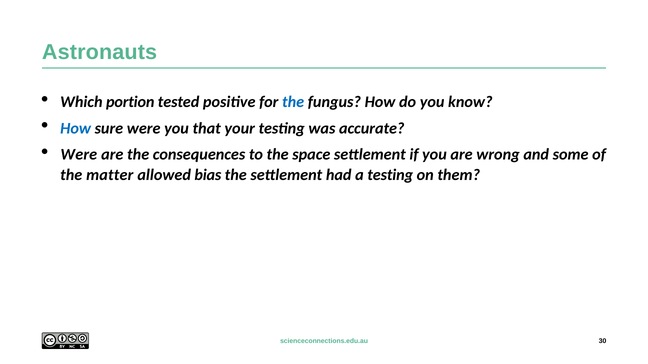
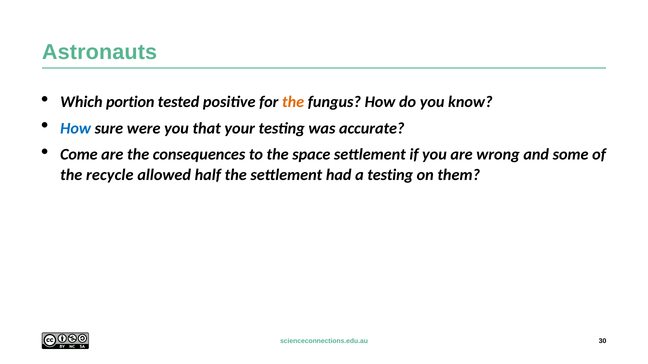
the at (293, 102) colour: blue -> orange
Were at (79, 155): Were -> Come
matter: matter -> recycle
bias: bias -> half
